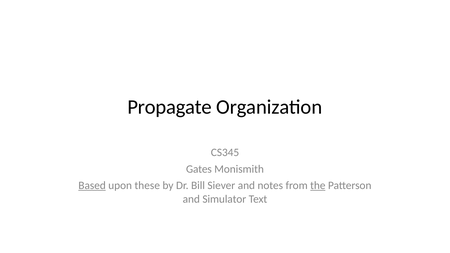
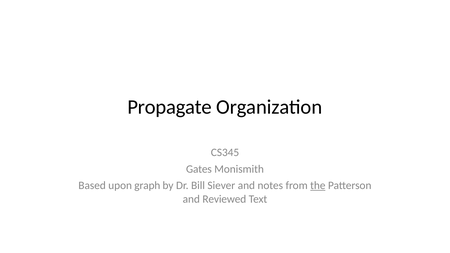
Based underline: present -> none
these: these -> graph
Simulator: Simulator -> Reviewed
